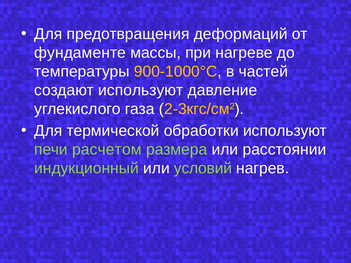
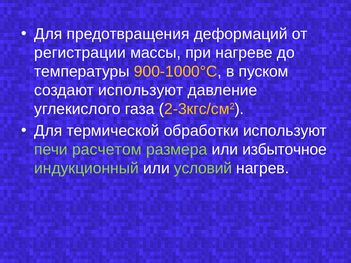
фундаменте: фундаменте -> регистрации
частей: частей -> пуском
расстоянии: расстоянии -> избыточное
